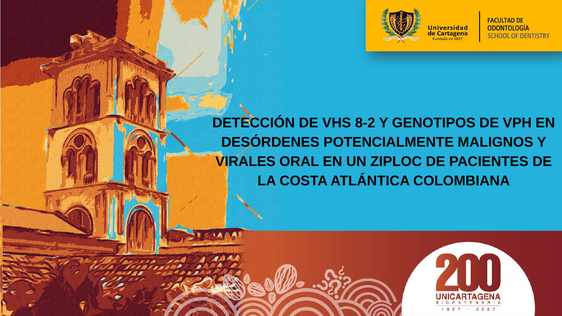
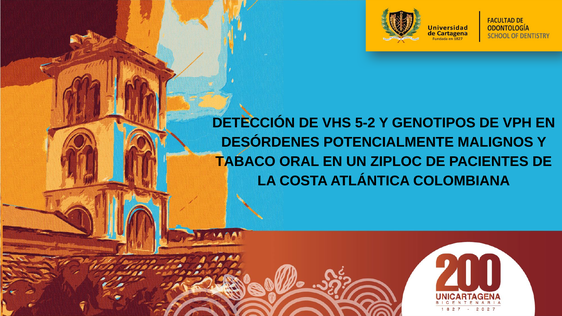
8-2: 8-2 -> 5-2
VIRALES: VIRALES -> TABACO
